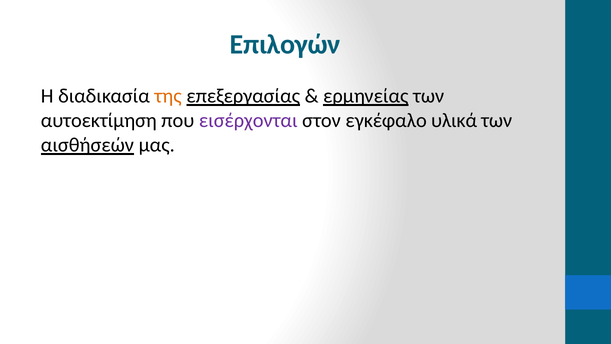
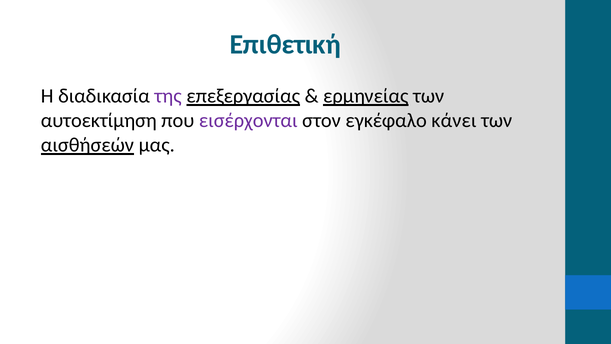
Επιλογών: Επιλογών -> Επιθετική
της colour: orange -> purple
υλικά: υλικά -> κάνει
